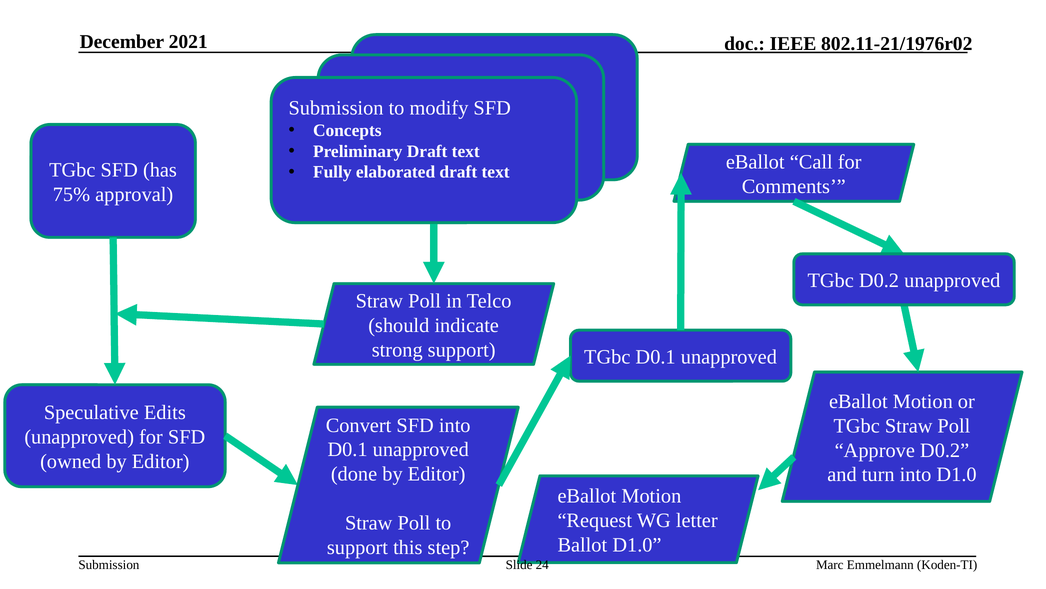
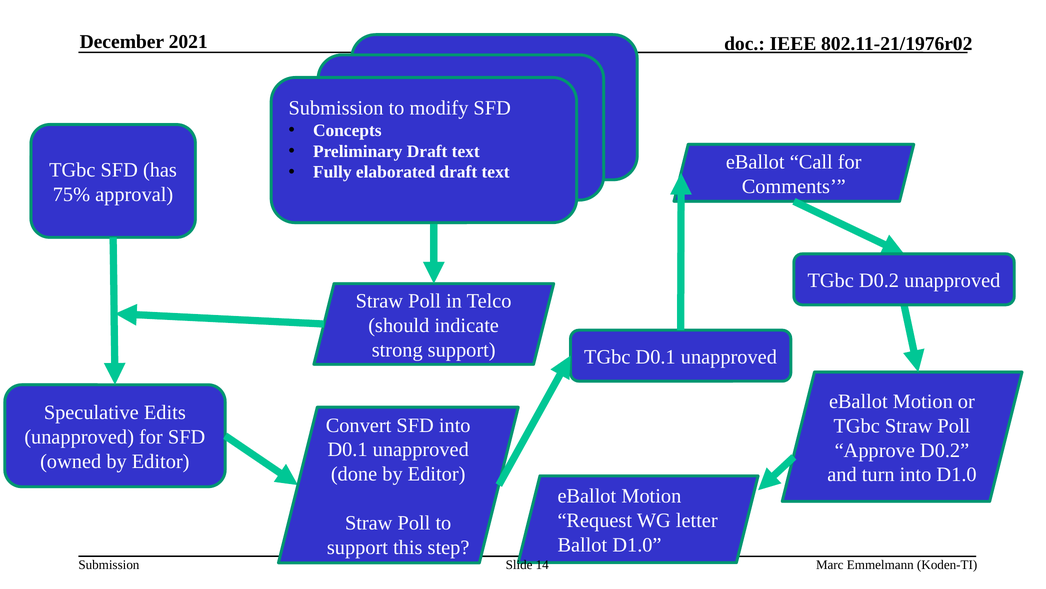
24: 24 -> 14
